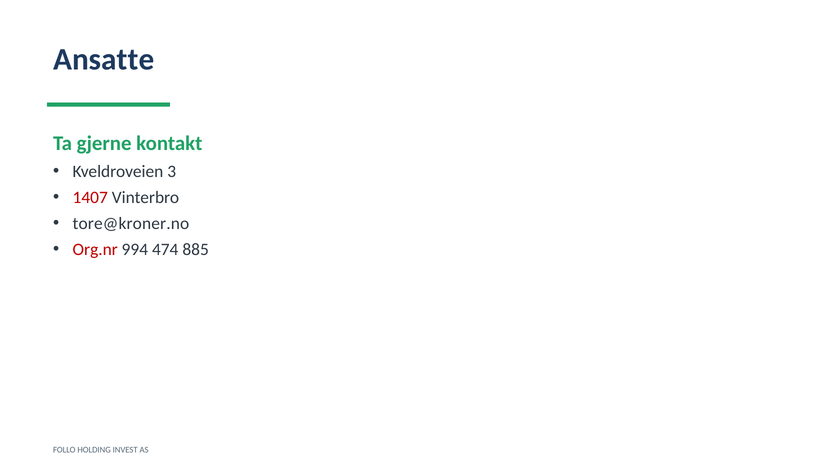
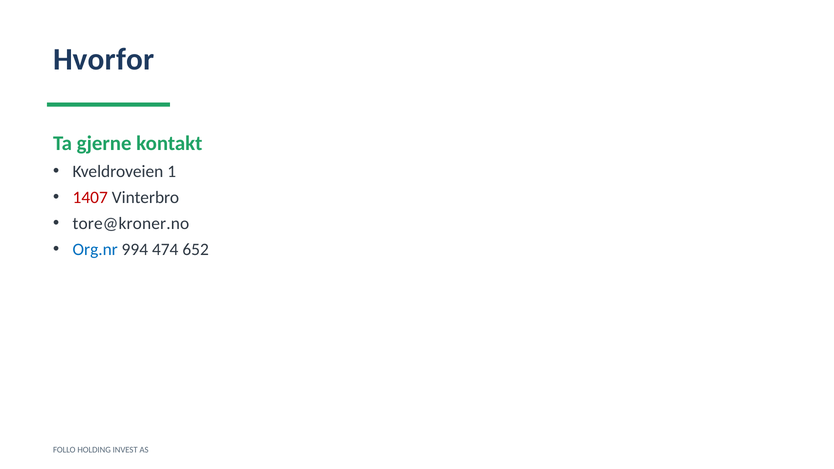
Ansatte: Ansatte -> Hvorfor
3: 3 -> 1
Org.nr colour: red -> blue
885: 885 -> 652
